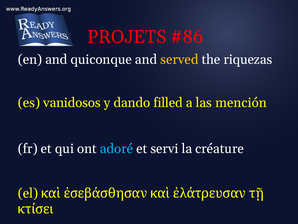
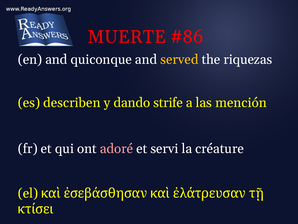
PROJETS: PROJETS -> MUERTE
vanidosos: vanidosos -> describen
filled: filled -> strife
adoré colour: light blue -> pink
